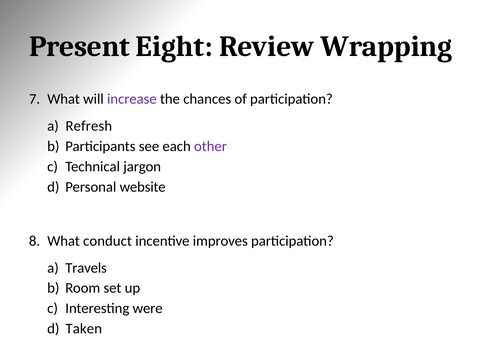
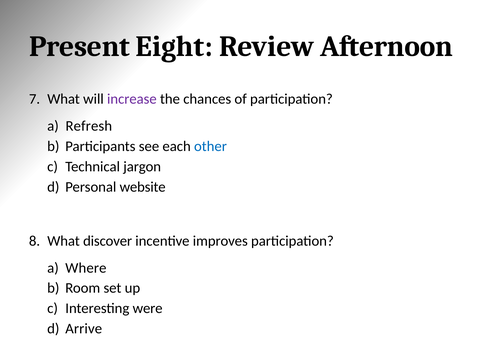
Wrapping: Wrapping -> Afternoon
other colour: purple -> blue
conduct: conduct -> discover
Travels: Travels -> Where
Taken: Taken -> Arrive
